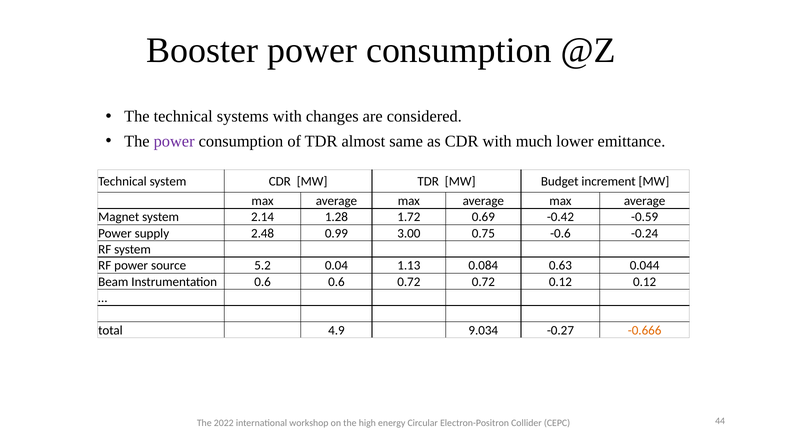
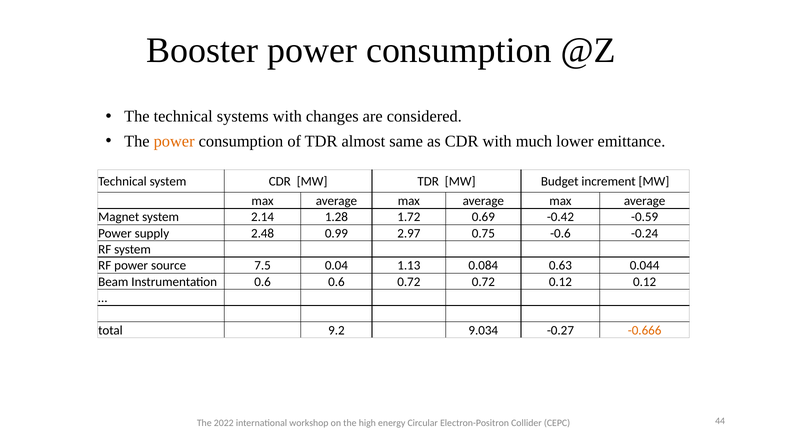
power at (174, 141) colour: purple -> orange
3.00: 3.00 -> 2.97
5.2: 5.2 -> 7.5
4.9: 4.9 -> 9.2
